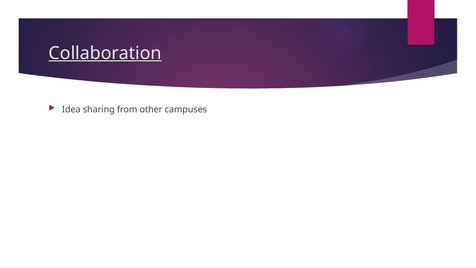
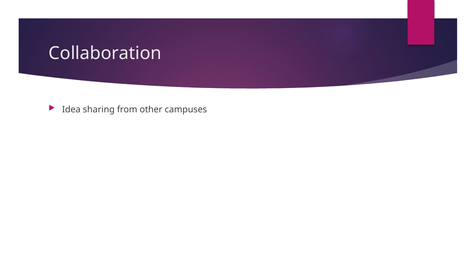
Collaboration underline: present -> none
